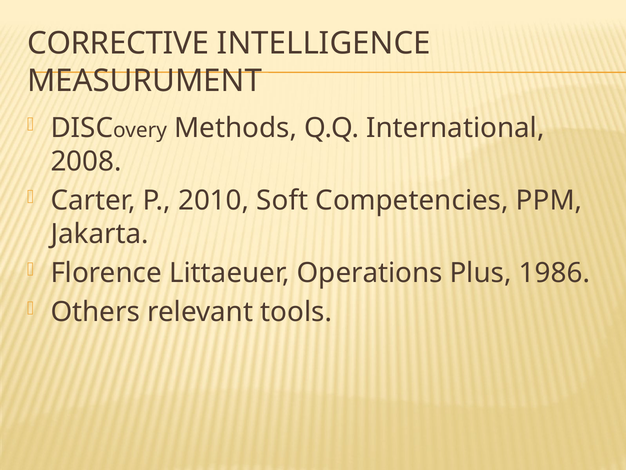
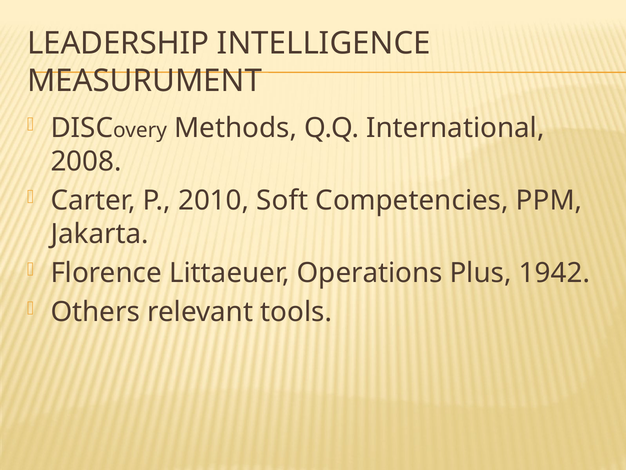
CORRECTIVE: CORRECTIVE -> LEADERSHIP
1986: 1986 -> 1942
